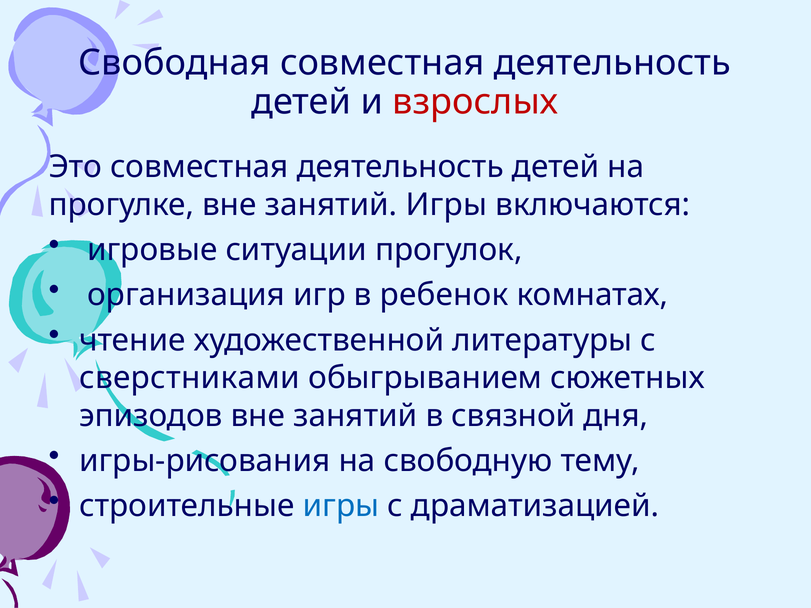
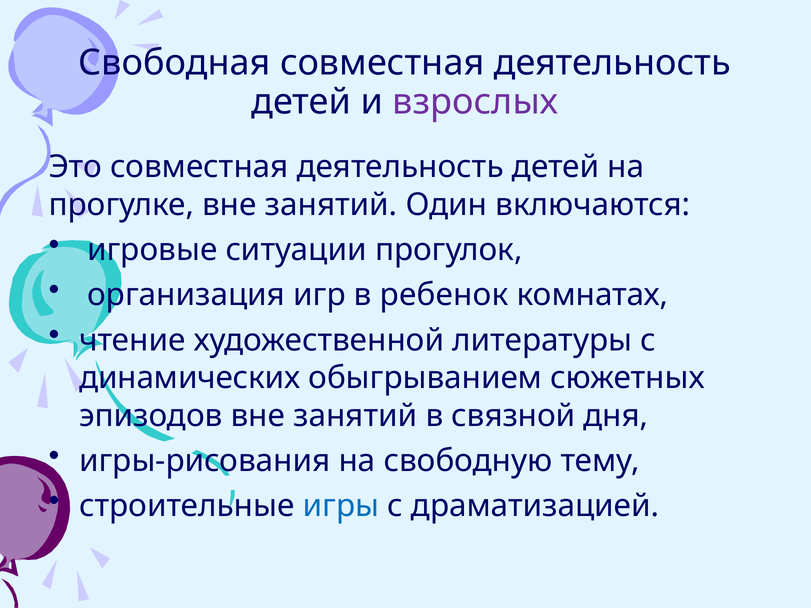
взрослых colour: red -> purple
занятий Игры: Игры -> Один
сверстниками: сверстниками -> динамических
